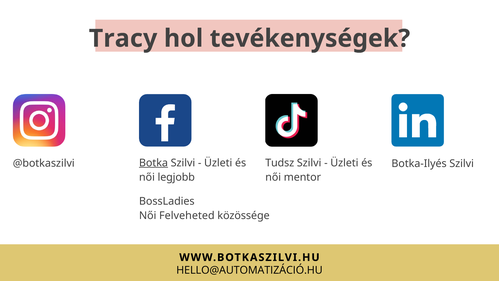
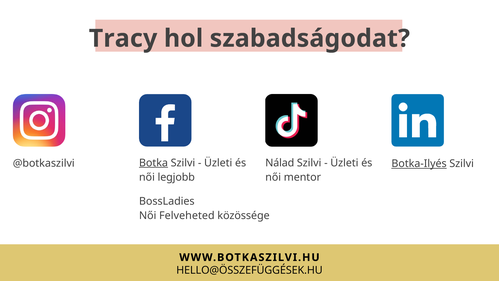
tevékenységek: tevékenységek -> szabadságodat
Tudsz: Tudsz -> Nálad
Botka-Ilyés underline: none -> present
HELLO@AUTOMATIZÁCIÓ.HU: HELLO@AUTOMATIZÁCIÓ.HU -> HELLO@ÖSSZEFÜGGÉSEK.HU
